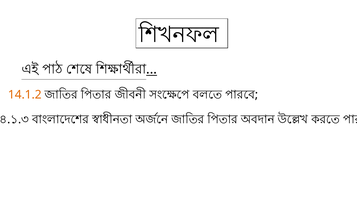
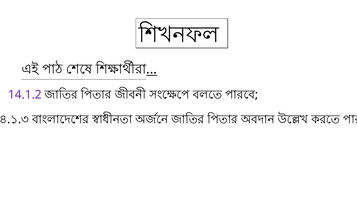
14.1.2 colour: orange -> purple
